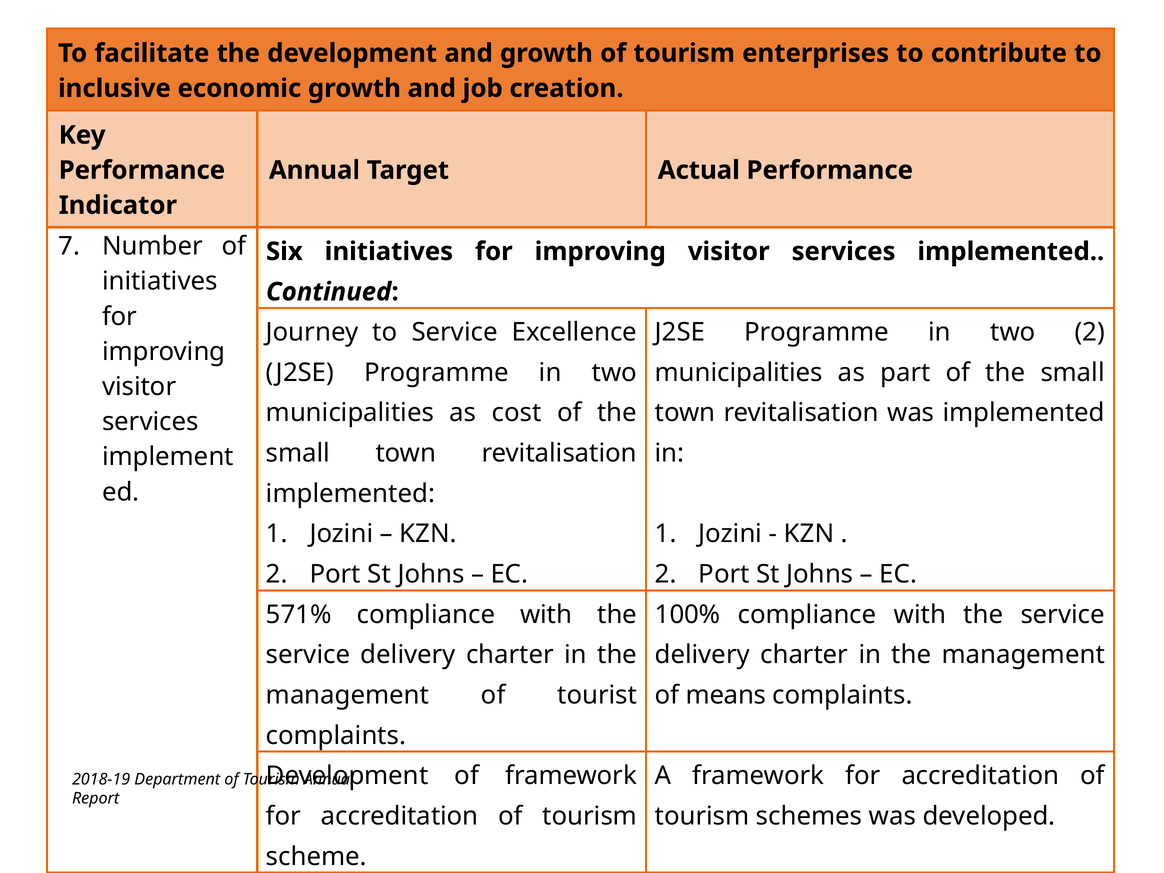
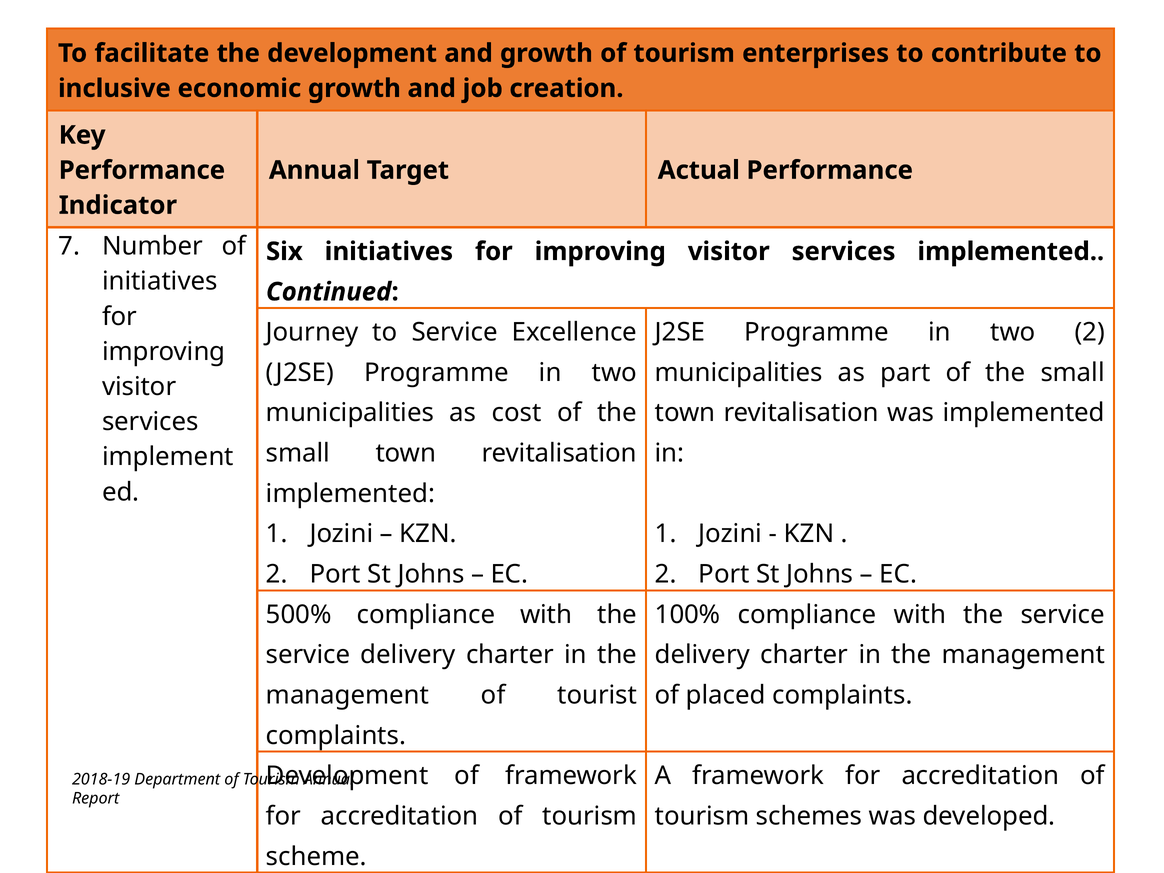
571%: 571% -> 500%
means: means -> placed
